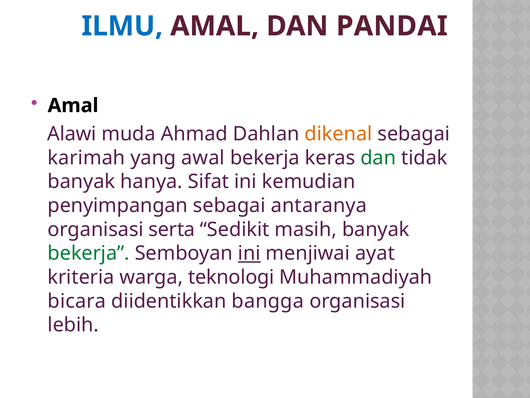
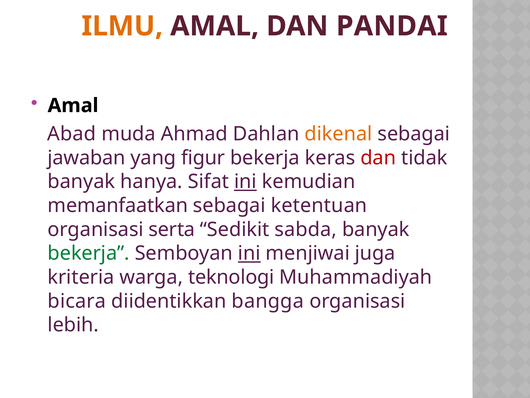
ILMU colour: blue -> orange
Alawi: Alawi -> Abad
karimah: karimah -> jawaban
awal: awal -> figur
dan at (378, 158) colour: green -> red
ini at (245, 181) underline: none -> present
penyimpangan: penyimpangan -> memanfaatkan
antaranya: antaranya -> ketentuan
masih: masih -> sabda
ayat: ayat -> juga
